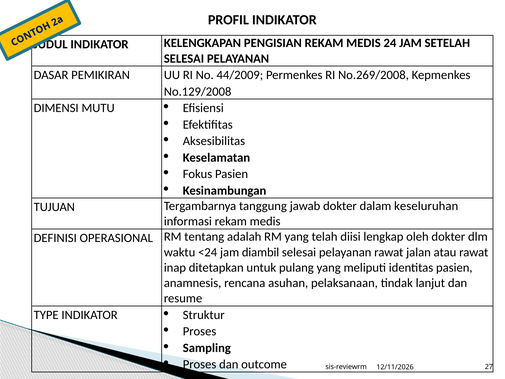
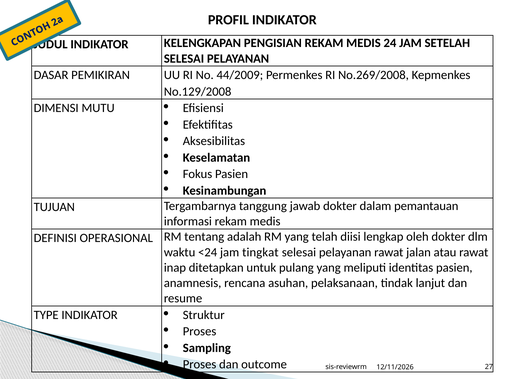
keseluruhan: keseluruhan -> pemantauan
diambil: diambil -> tingkat
